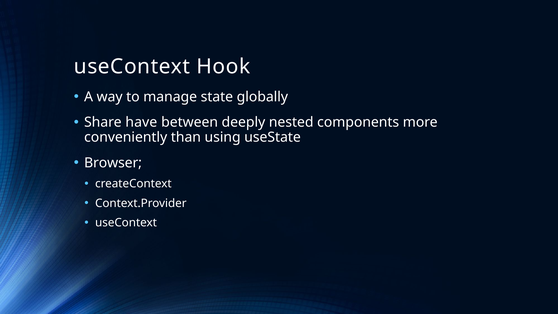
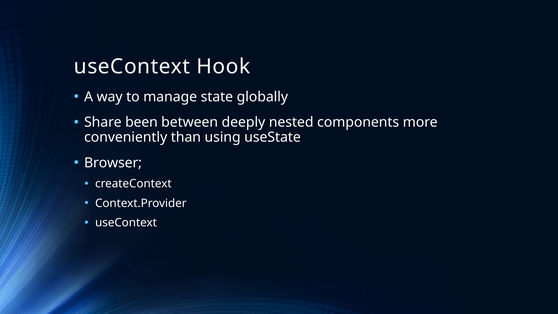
have: have -> been
